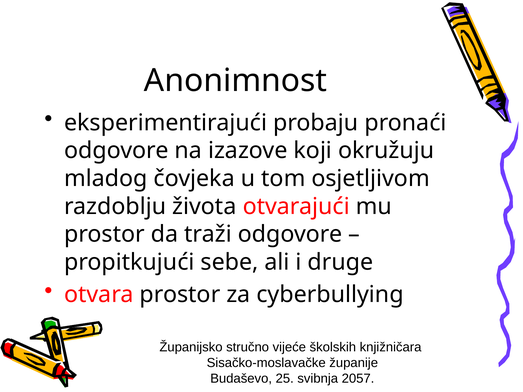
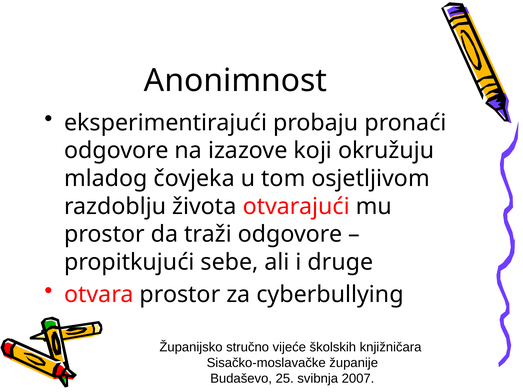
2057: 2057 -> 2007
